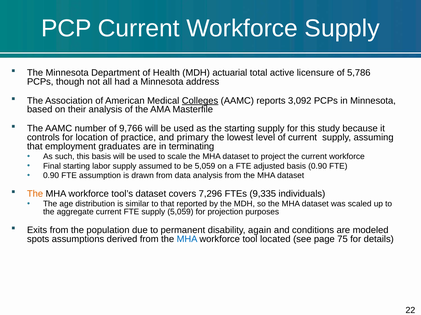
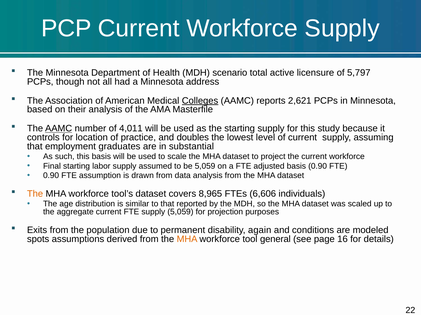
actuarial: actuarial -> scenario
5,786: 5,786 -> 5,797
3,092: 3,092 -> 2,621
AAMC at (59, 129) underline: none -> present
9,766: 9,766 -> 4,011
primary: primary -> doubles
terminating: terminating -> substantial
7,296: 7,296 -> 8,965
9,335: 9,335 -> 6,606
MHA at (187, 240) colour: blue -> orange
located: located -> general
75: 75 -> 16
